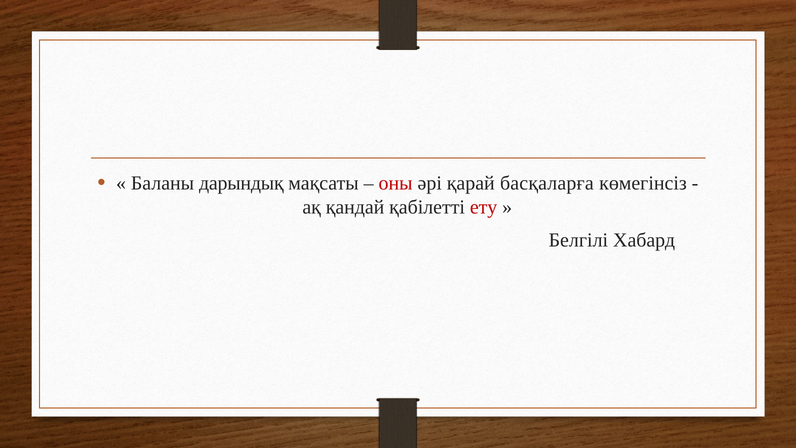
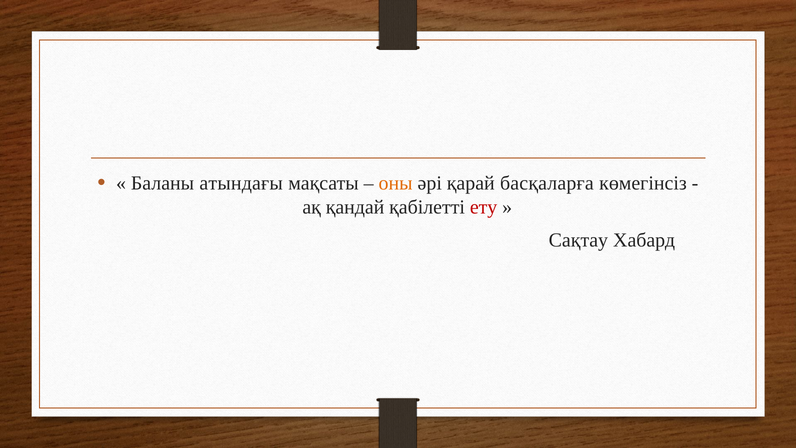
дарындық: дарындық -> атындағы
оны colour: red -> orange
Белгілі: Белгілі -> Сақтау
